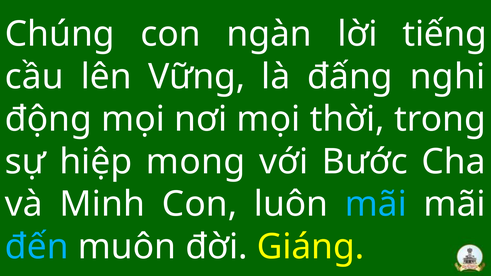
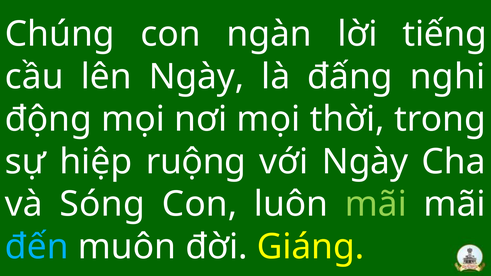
lên Vững: Vững -> Ngày
mong: mong -> ruộng
với Bước: Bước -> Ngày
Minh: Minh -> Sóng
mãi at (376, 204) colour: light blue -> light green
